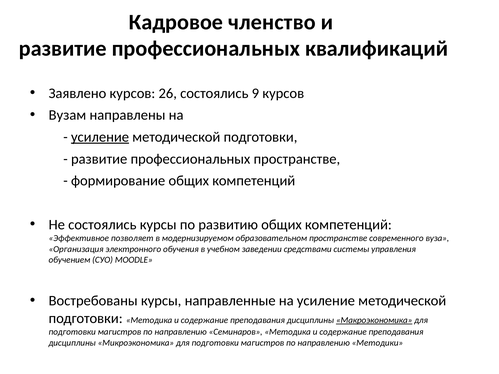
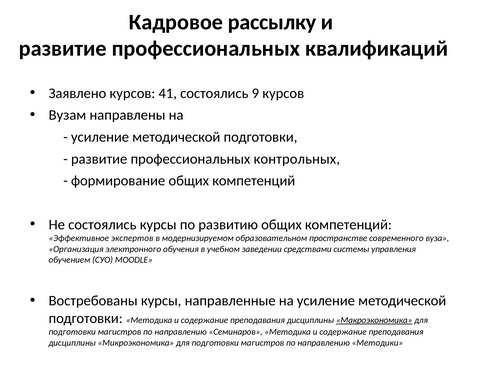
членство: членство -> рассылку
26: 26 -> 41
усиление at (100, 137) underline: present -> none
профессиональных пространстве: пространстве -> контрольных
позволяет: позволяет -> экспертов
